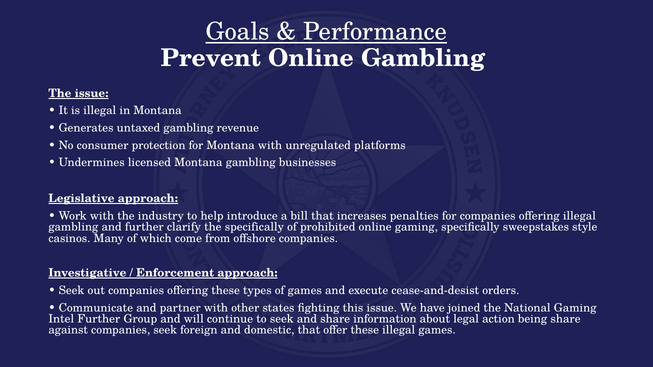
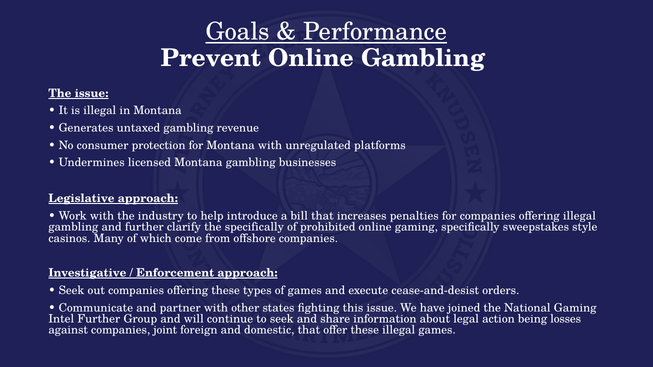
being share: share -> losses
companies seek: seek -> joint
